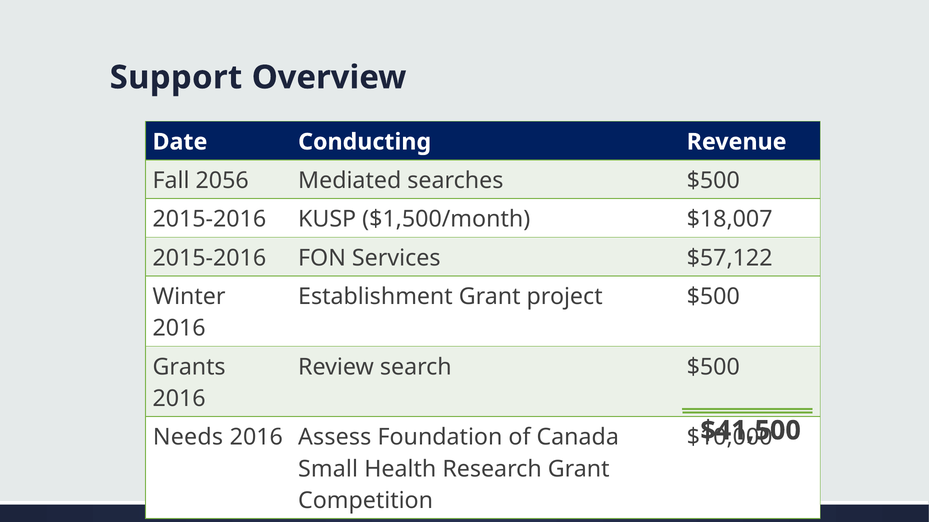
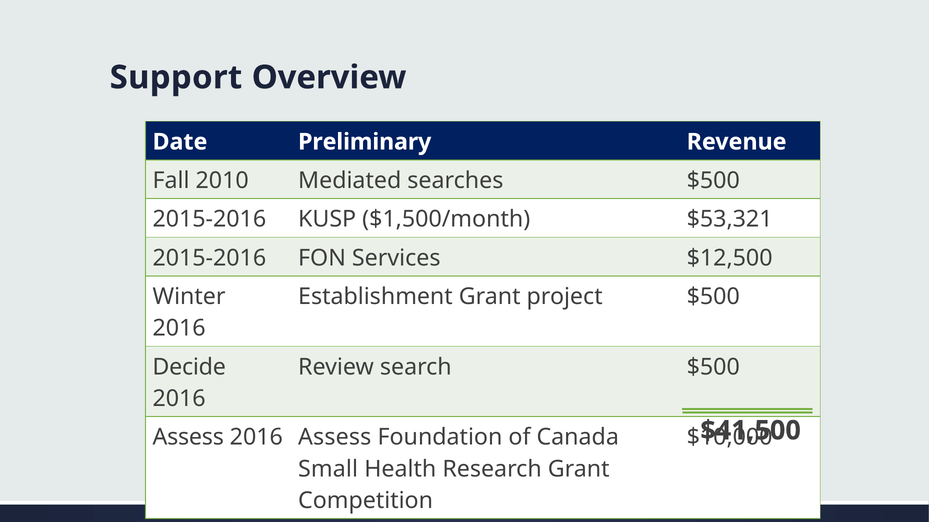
Conducting: Conducting -> Preliminary
2056: 2056 -> 2010
$18,007: $18,007 -> $53,321
$57,122: $57,122 -> $12,500
Grants: Grants -> Decide
Needs at (188, 438): Needs -> Assess
